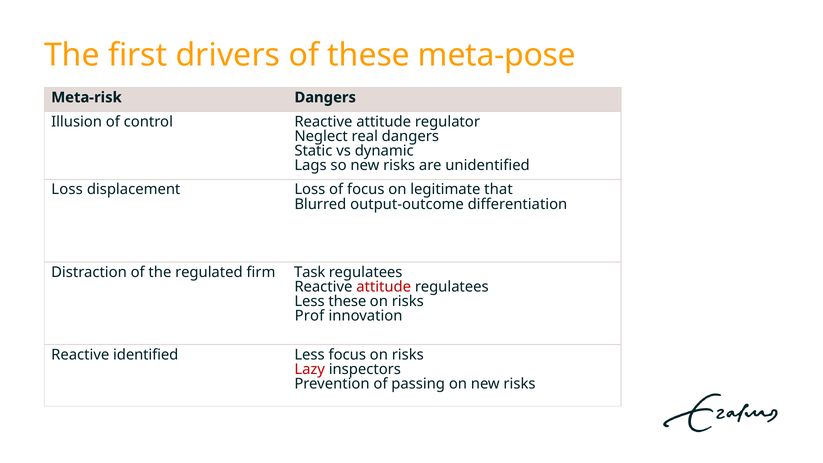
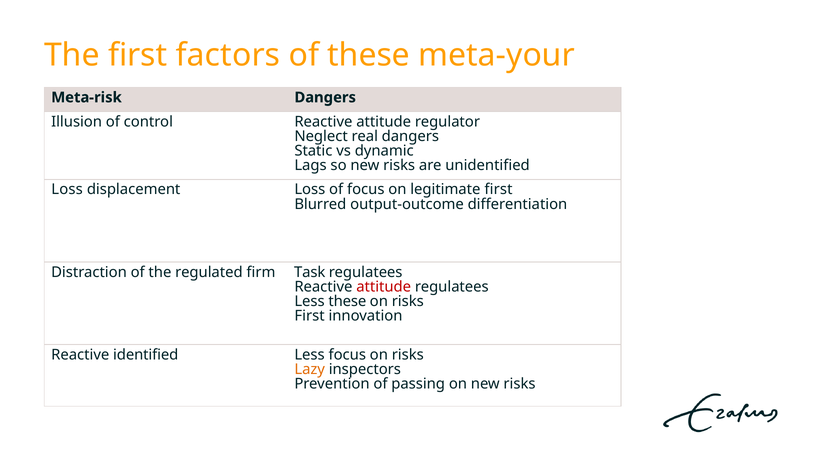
drivers: drivers -> factors
meta-pose: meta-pose -> meta-your
legitimate that: that -> first
Prof at (309, 316): Prof -> First
Lazy colour: red -> orange
